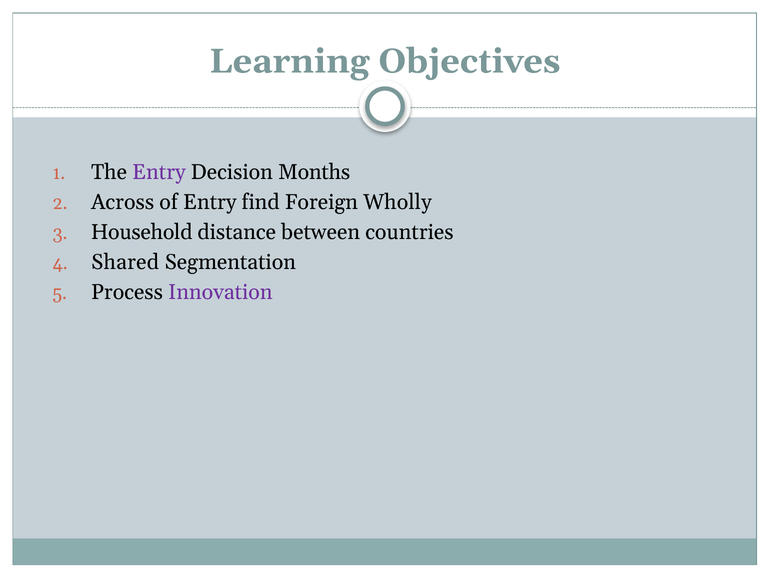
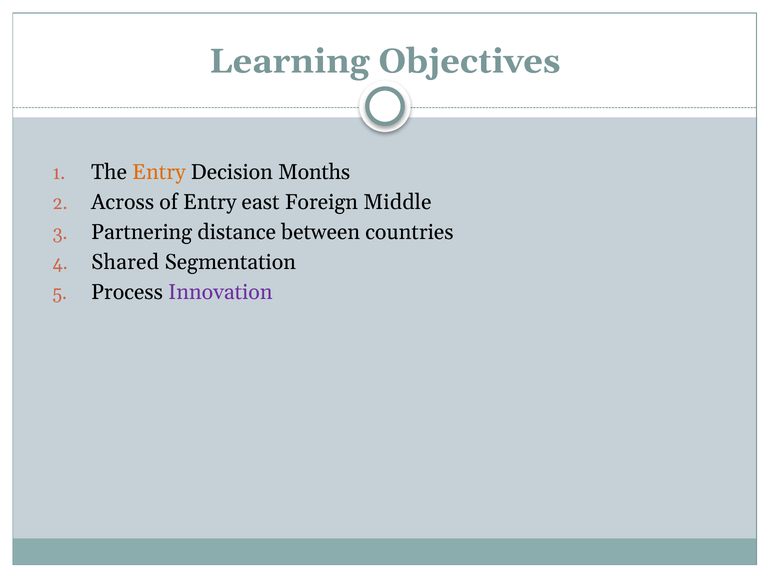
Entry at (159, 172) colour: purple -> orange
find: find -> east
Wholly: Wholly -> Middle
Household: Household -> Partnering
